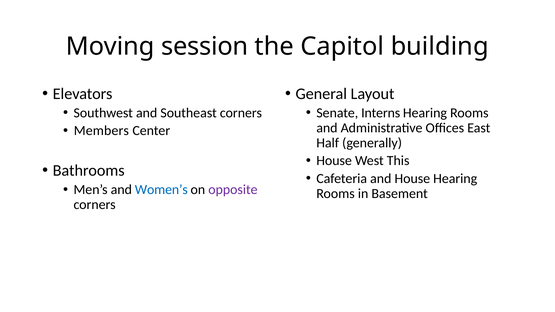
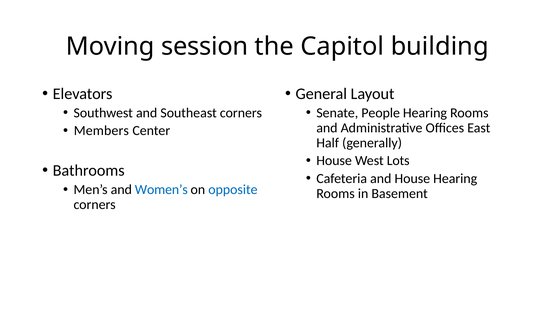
Interns: Interns -> People
This: This -> Lots
opposite colour: purple -> blue
